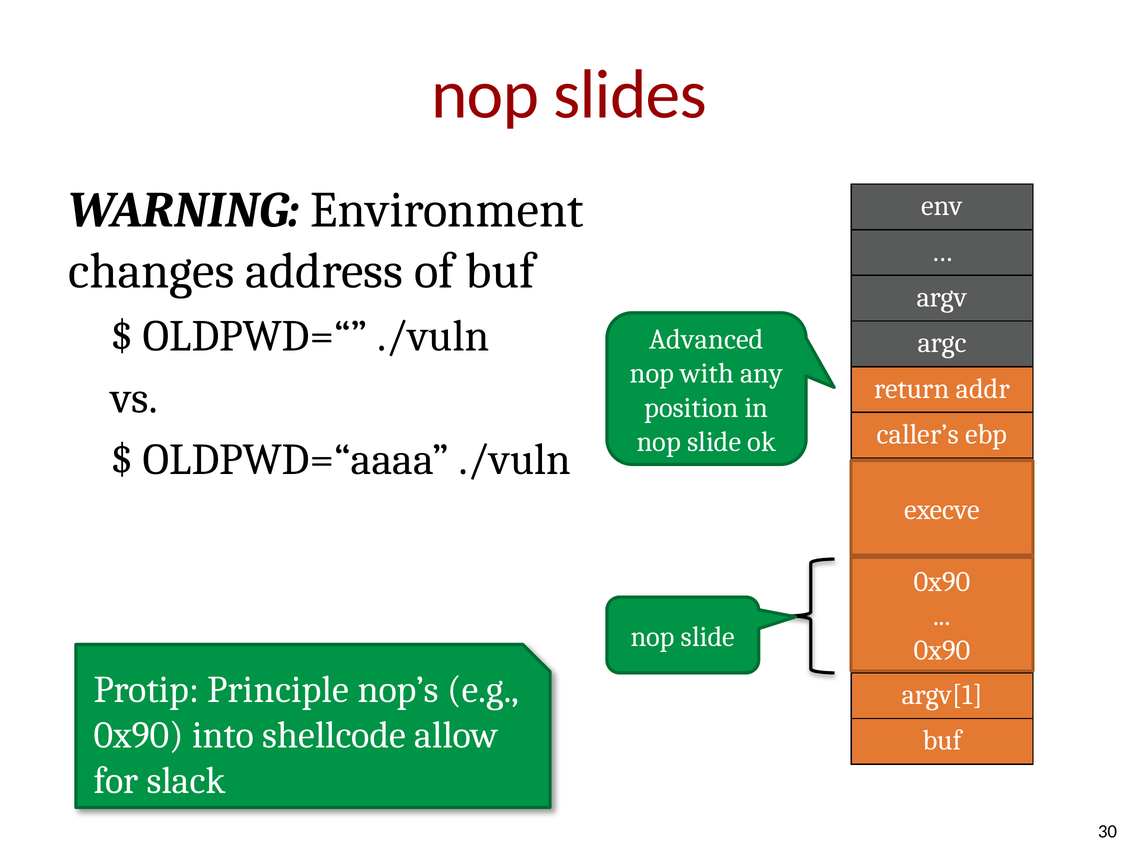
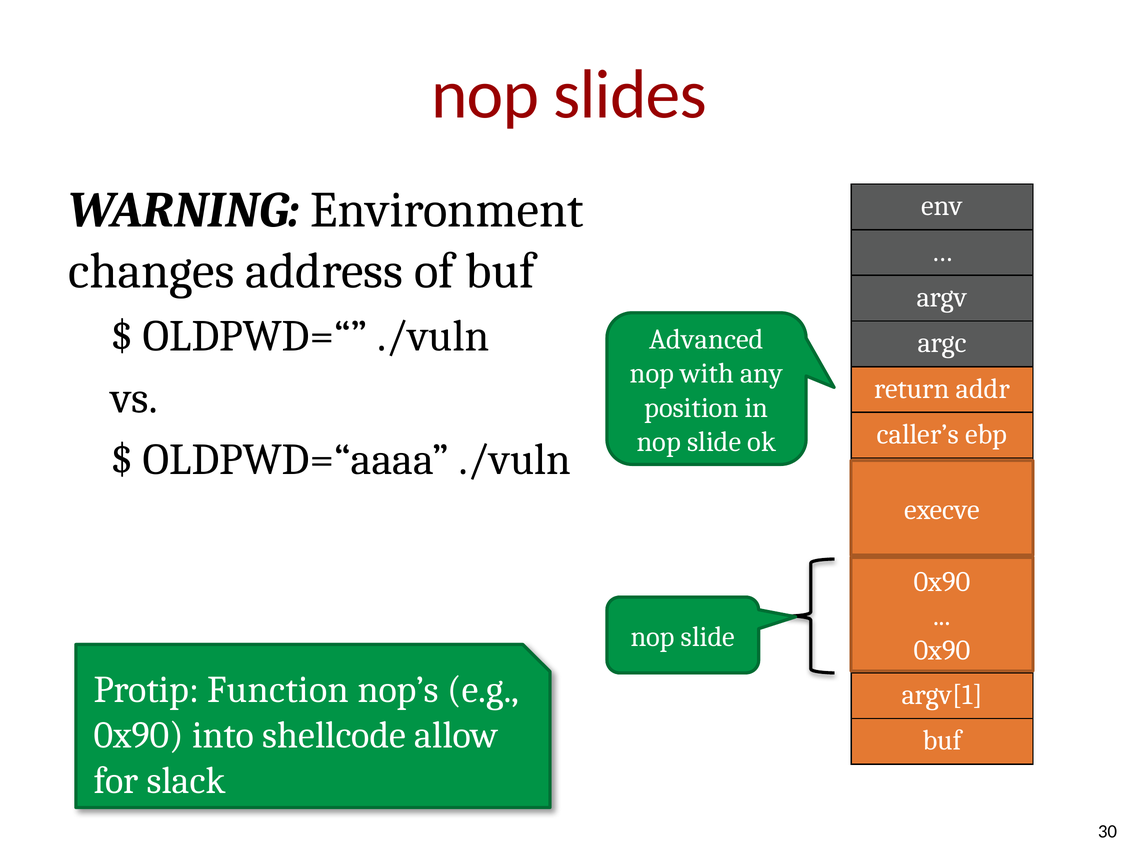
Principle: Principle -> Function
